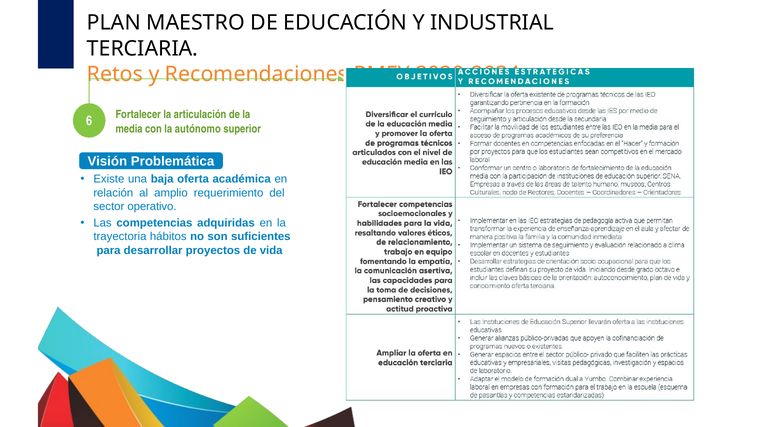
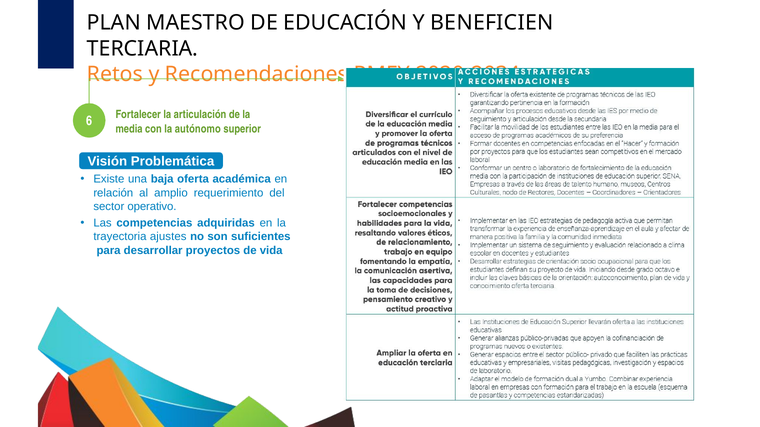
INDUSTRIAL: INDUSTRIAL -> BENEFICIEN
hábitos: hábitos -> ajustes
